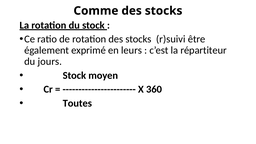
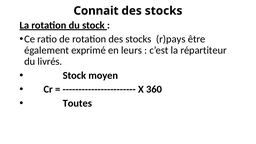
Comme: Comme -> Connait
r)suivi: r)suivi -> r)pays
jours: jours -> livrés
